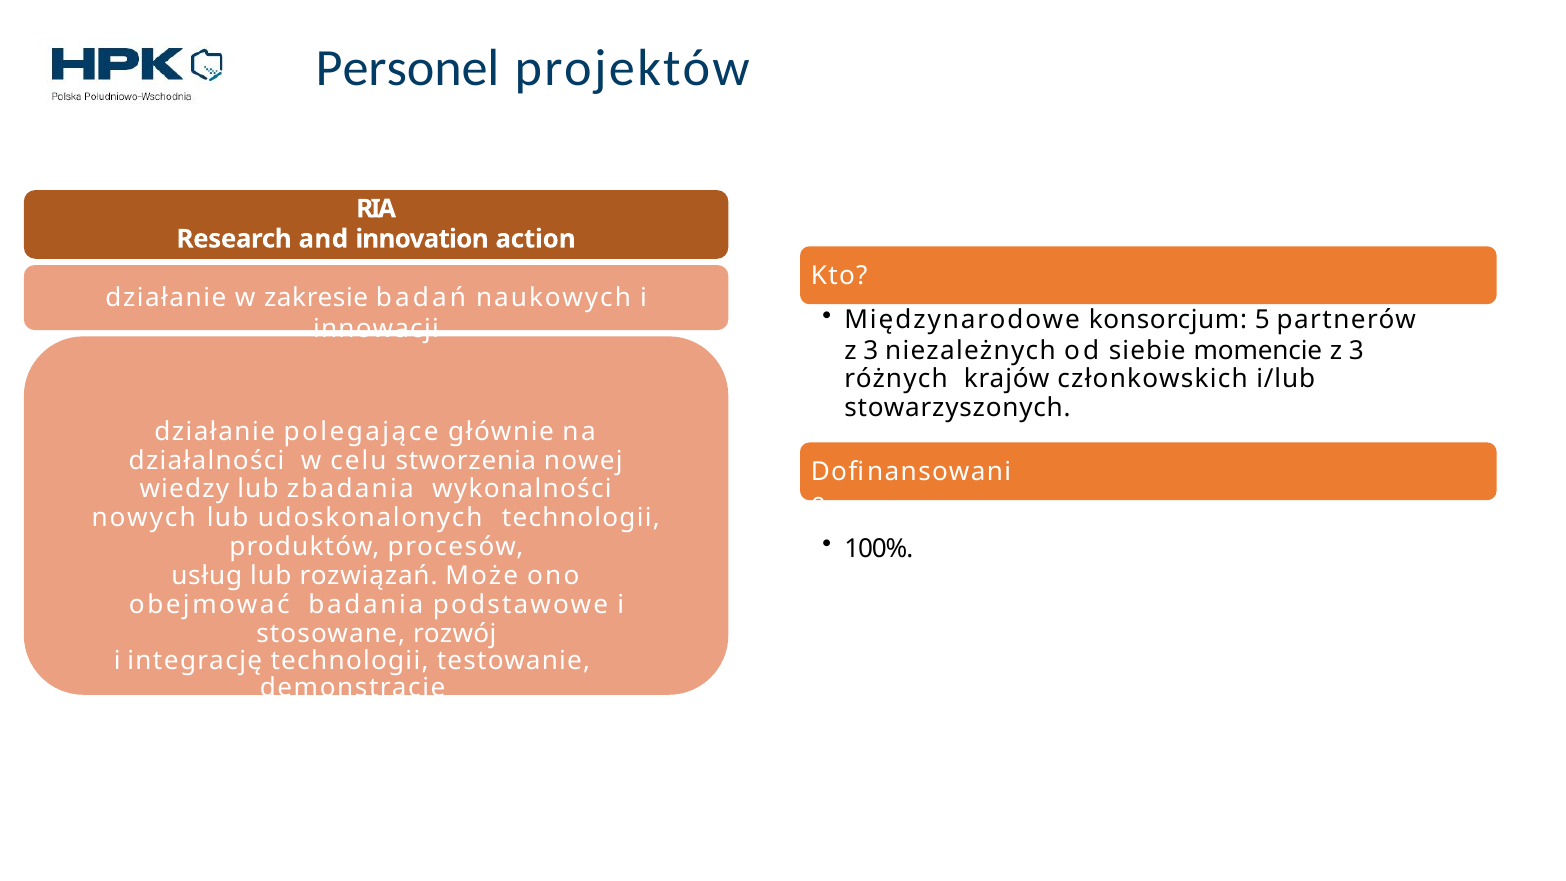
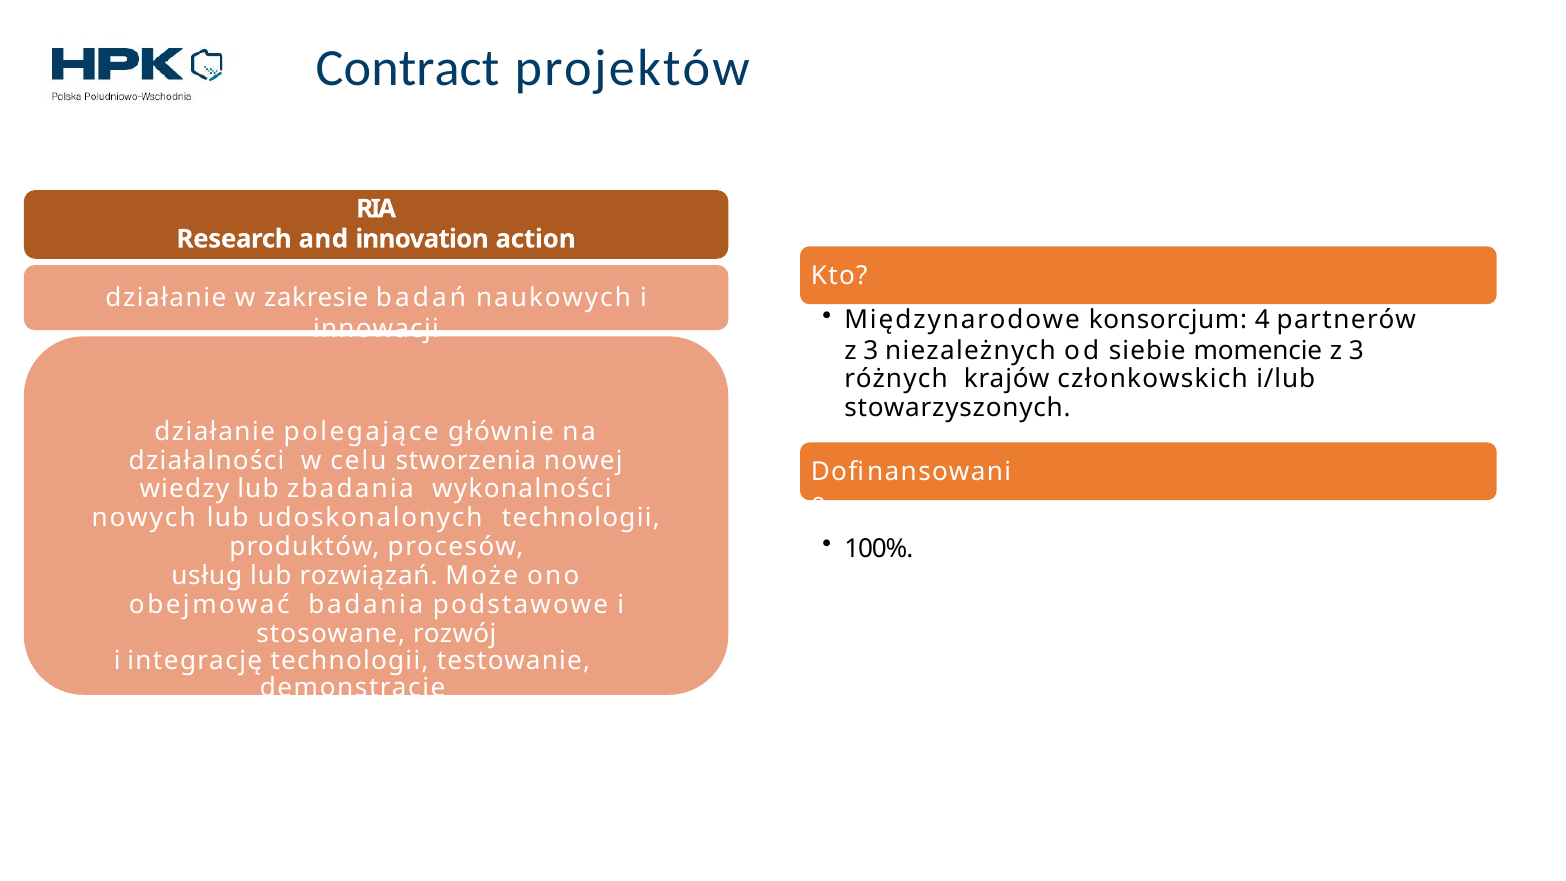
Personel: Personel -> Contract
5: 5 -> 4
